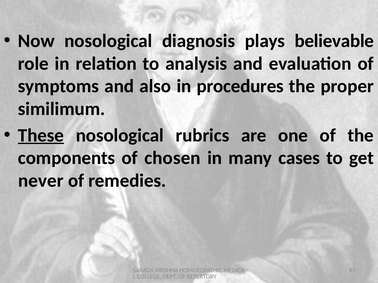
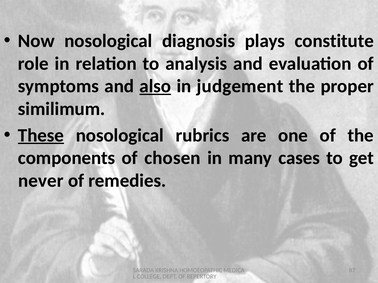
believable: believable -> constitute
also underline: none -> present
procedures: procedures -> judgement
